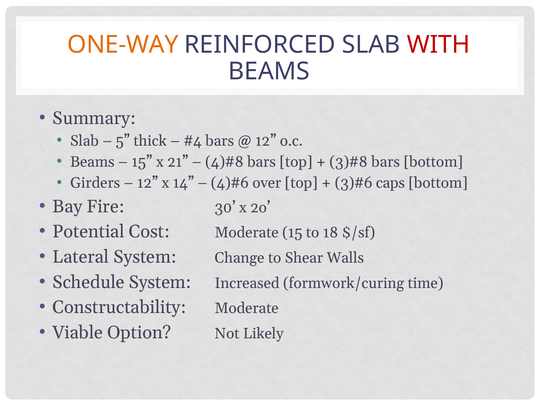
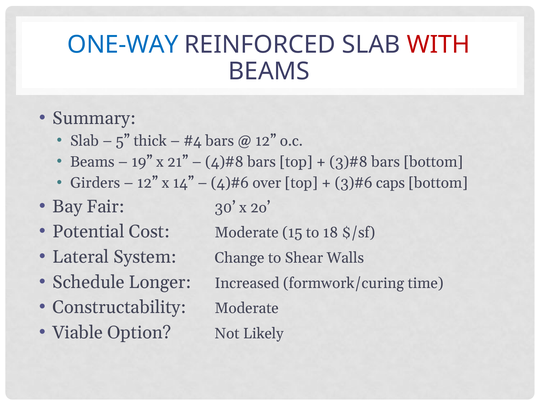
ONE-WAY colour: orange -> blue
15 at (142, 162): 15 -> 19
Fire: Fire -> Fair
Schedule System: System -> Longer
